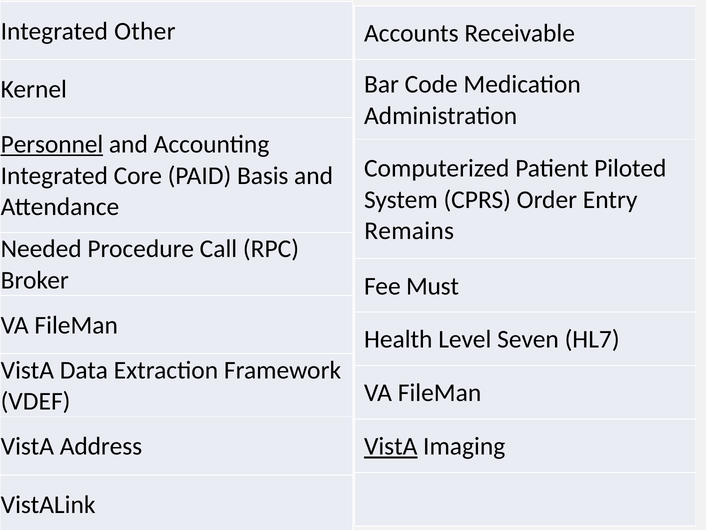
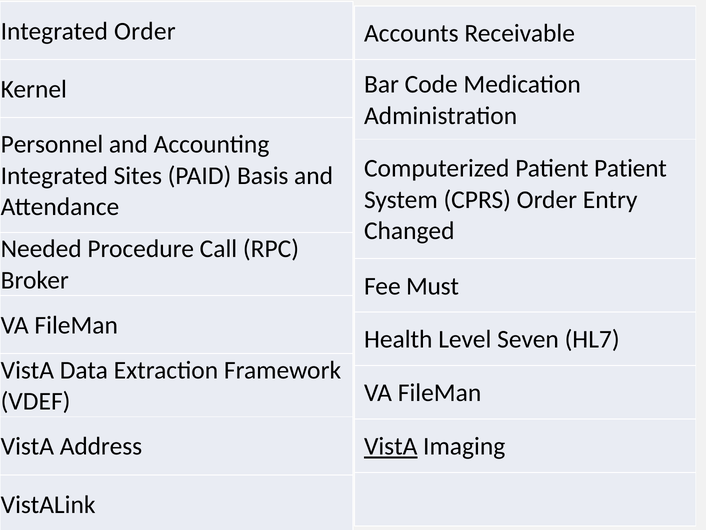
Integrated Other: Other -> Order
Personnel underline: present -> none
Patient Piloted: Piloted -> Patient
Core: Core -> Sites
Remains: Remains -> Changed
